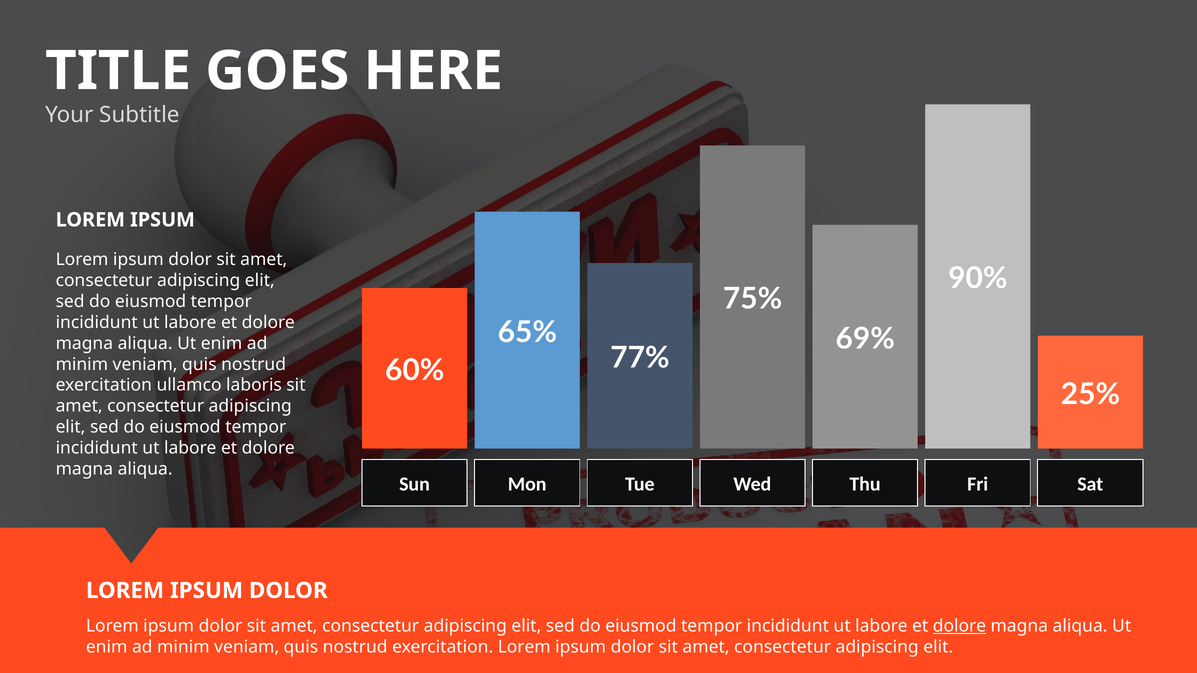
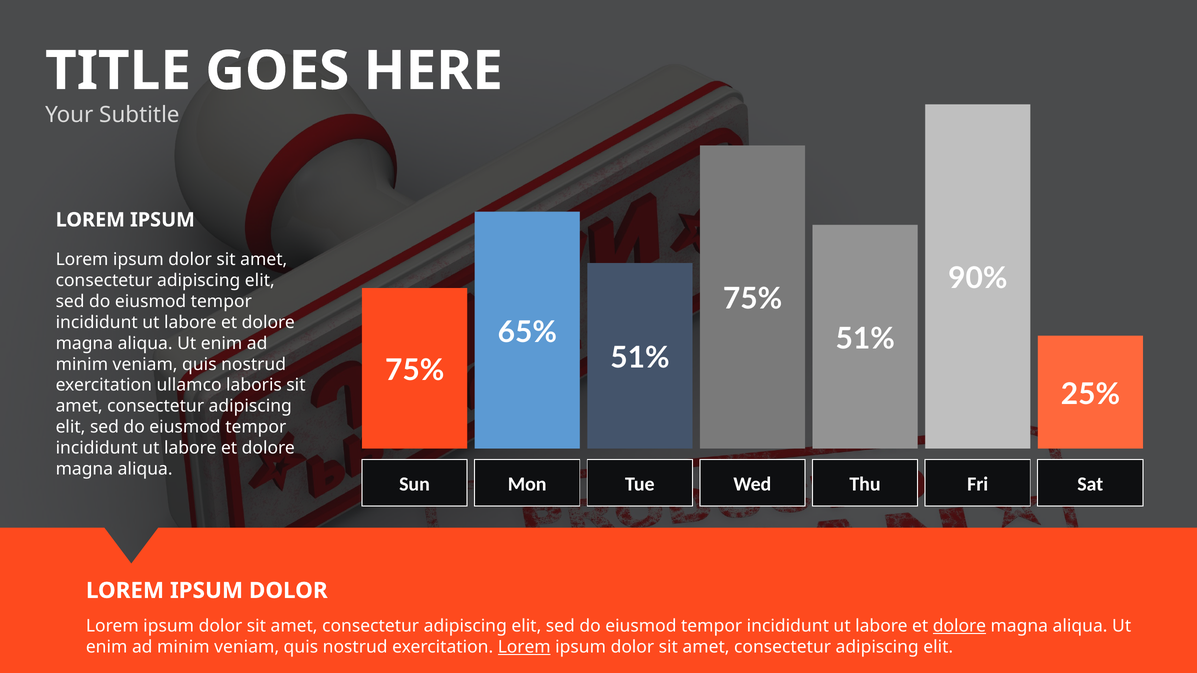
69% at (865, 339): 69% -> 51%
77% at (640, 358): 77% -> 51%
60% at (415, 371): 60% -> 75%
Lorem at (524, 647) underline: none -> present
